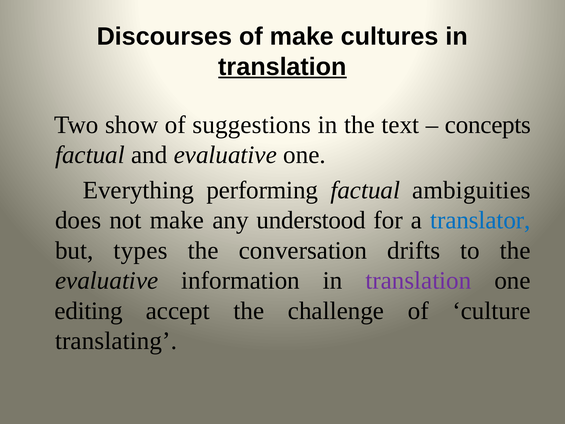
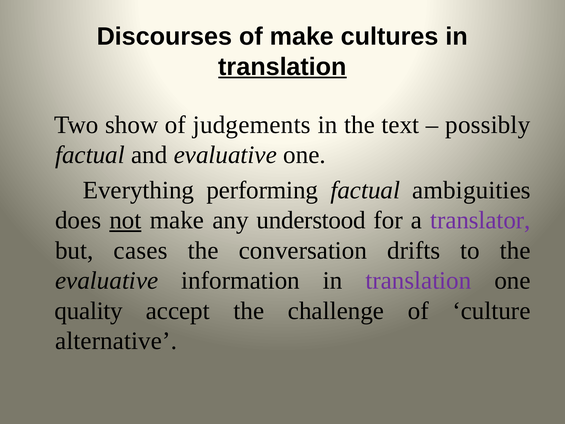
suggestions: suggestions -> judgements
concepts: concepts -> possibly
not underline: none -> present
translator colour: blue -> purple
types: types -> cases
editing: editing -> quality
translating: translating -> alternative
